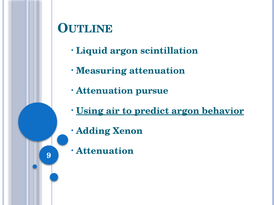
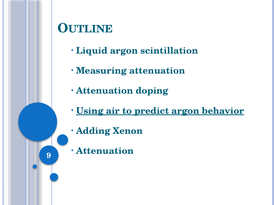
pursue: pursue -> doping
